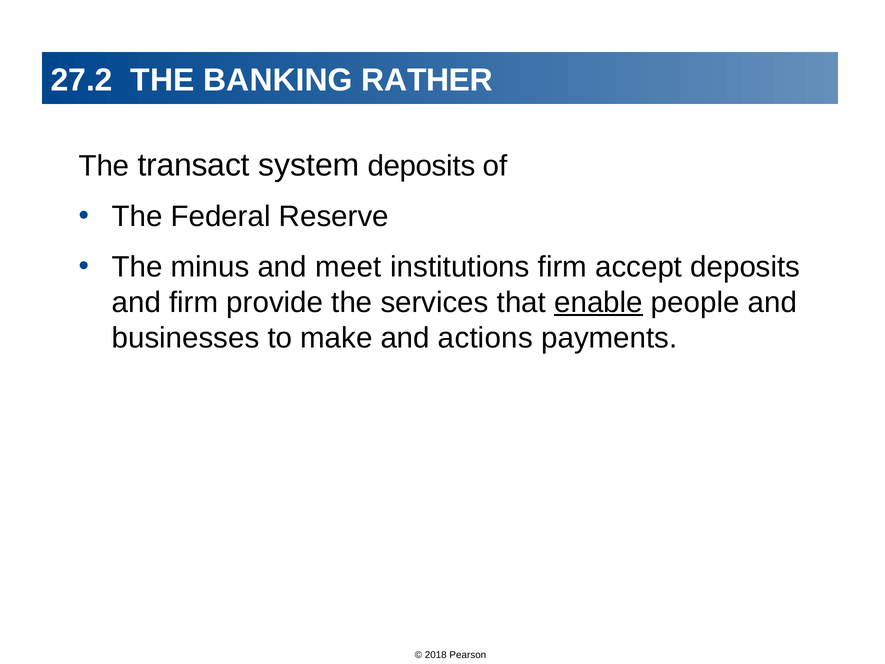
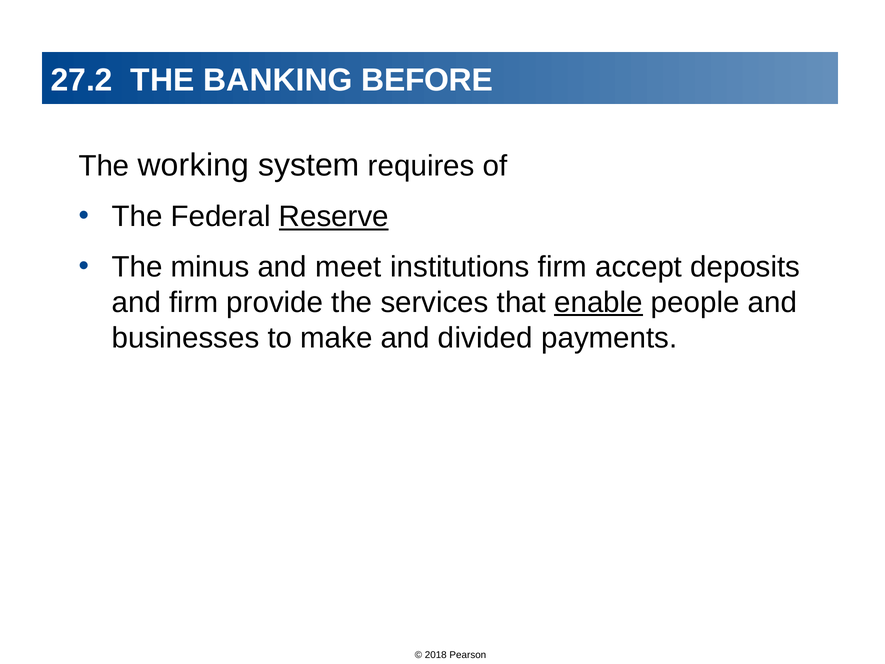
RATHER: RATHER -> BEFORE
transact: transact -> working
system deposits: deposits -> requires
Reserve underline: none -> present
actions: actions -> divided
